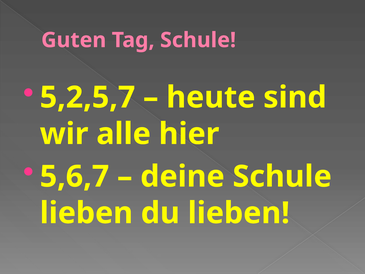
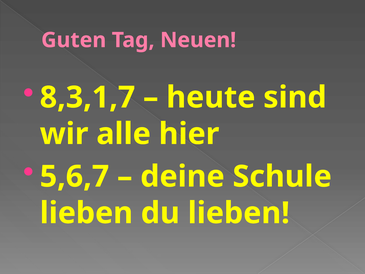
Tag Schule: Schule -> Neuen
5,2,5,7: 5,2,5,7 -> 8,3,1,7
